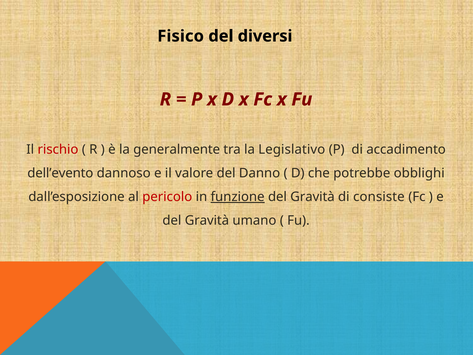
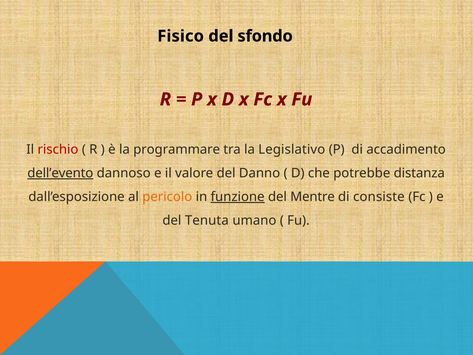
diversi: diversi -> sfondo
generalmente: generalmente -> programmare
dell’evento underline: none -> present
obblighi: obblighi -> distanza
pericolo colour: red -> orange
Gravità at (313, 197): Gravità -> Mentre
Gravità at (207, 220): Gravità -> Tenuta
